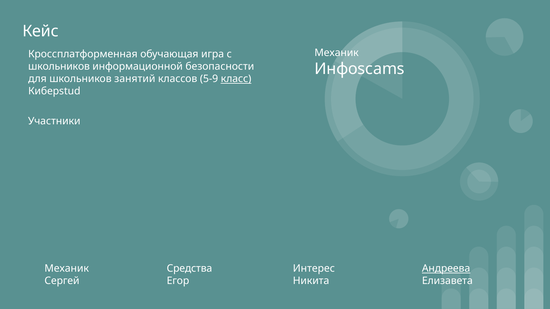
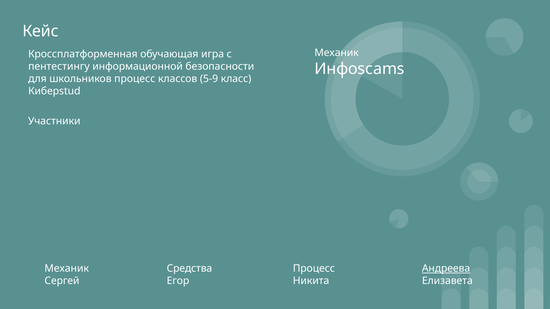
школьников at (59, 66): школьников -> пентестингу
школьников занятий: занятий -> процесс
класс underline: present -> none
Интерес at (314, 269): Интерес -> Процесс
